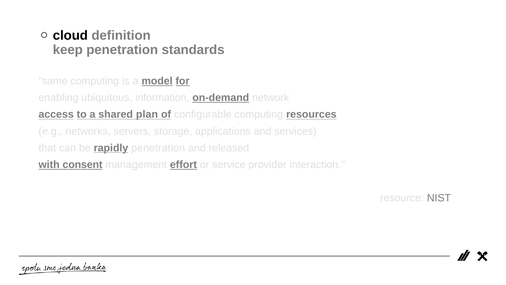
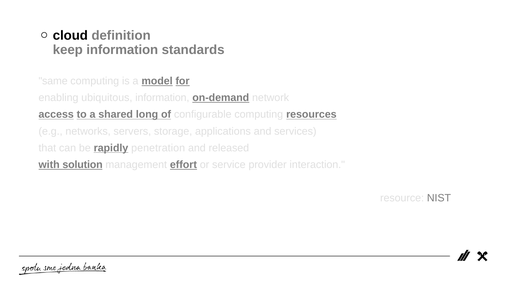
keep penetration: penetration -> information
plan: plan -> long
consent: consent -> solution
